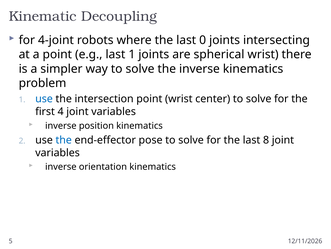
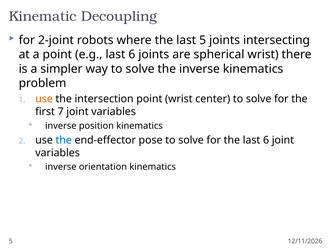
4-joint: 4-joint -> 2-joint
last 0: 0 -> 5
e.g last 1: 1 -> 6
use at (44, 99) colour: blue -> orange
4: 4 -> 7
the last 8: 8 -> 6
